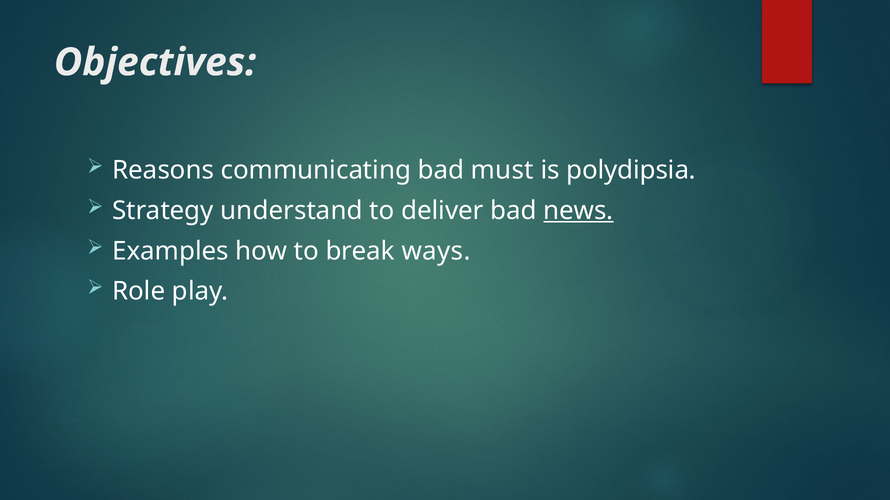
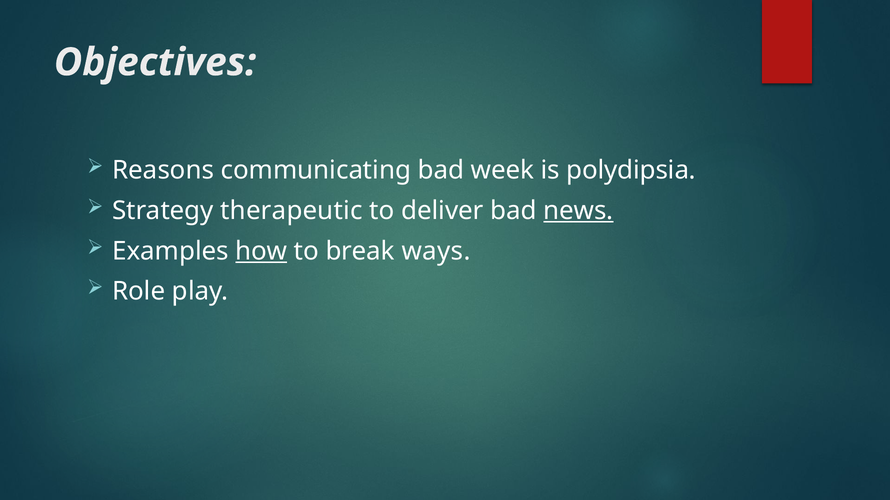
must: must -> week
understand: understand -> therapeutic
how underline: none -> present
